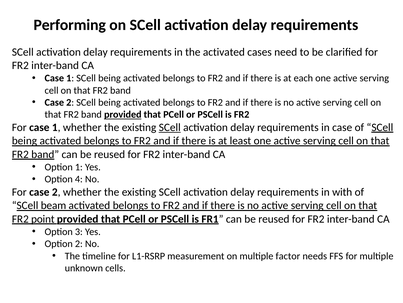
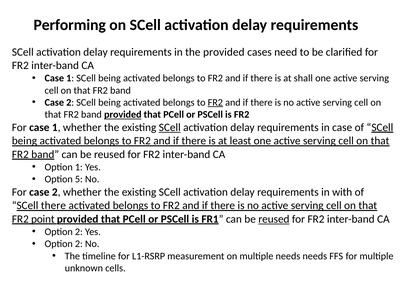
the activated: activated -> provided
each: each -> shall
FR2 at (215, 102) underline: none -> present
4: 4 -> 5
SCell beam: beam -> there
reused at (274, 219) underline: none -> present
3 at (79, 231): 3 -> 2
multiple factor: factor -> needs
